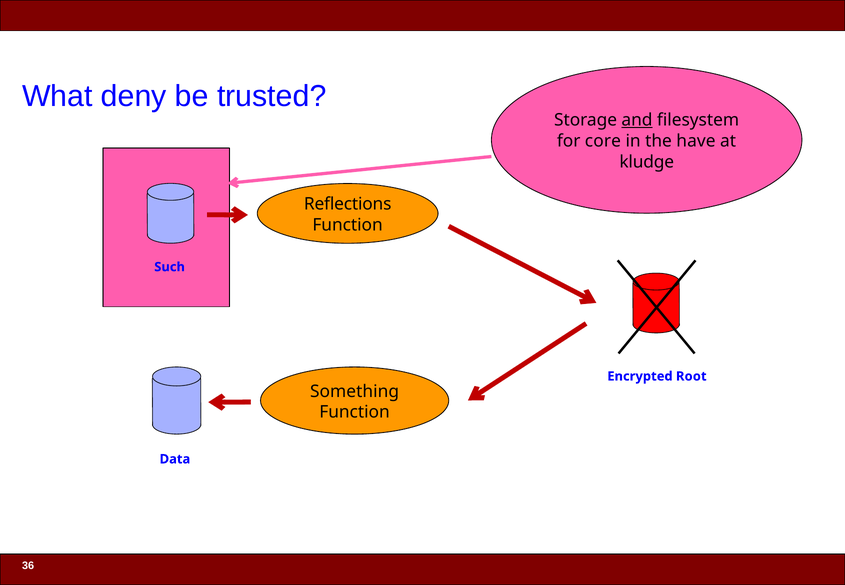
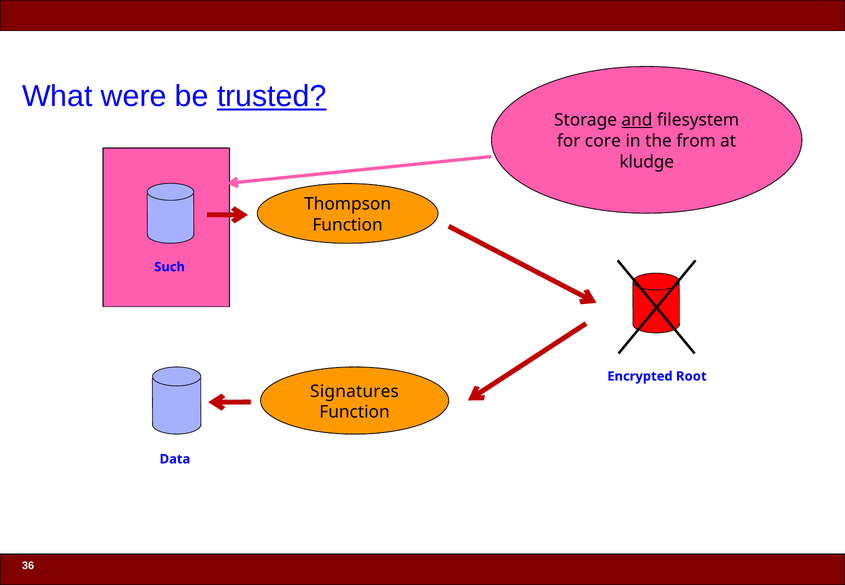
deny: deny -> were
trusted underline: none -> present
have: have -> from
Reflections: Reflections -> Thompson
Something: Something -> Signatures
